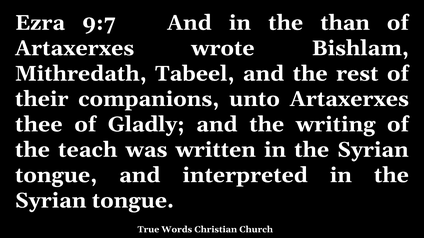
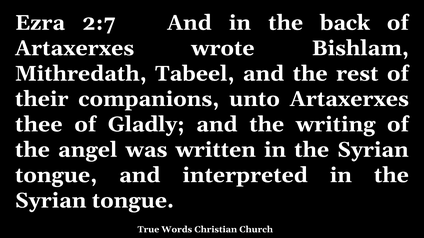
9:7: 9:7 -> 2:7
than: than -> back
teach: teach -> angel
